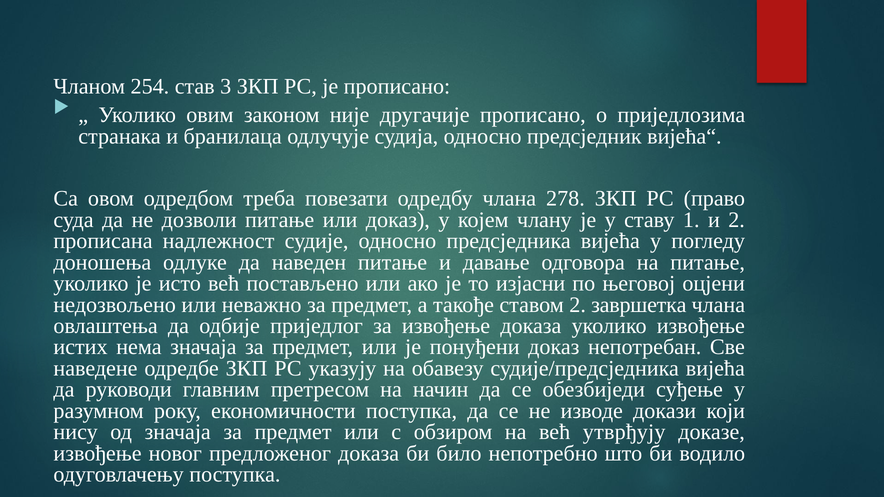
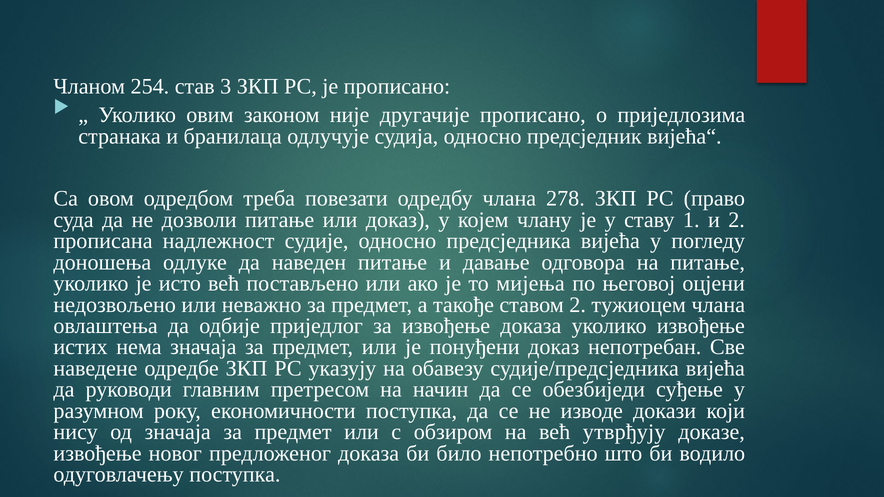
изјасни: изјасни -> мијења
завршетка: завршетка -> тужиоцем
